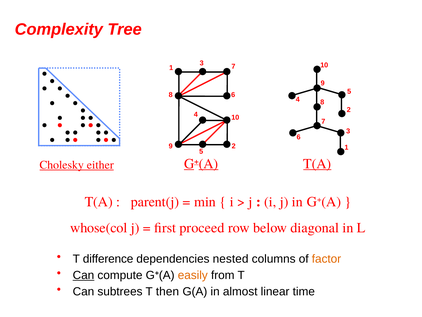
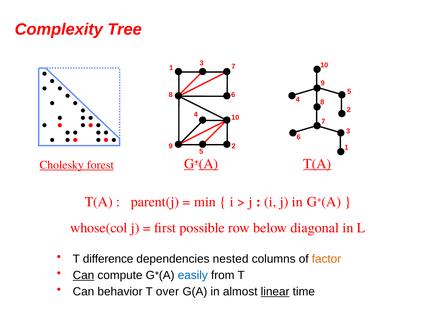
either: either -> forest
proceed: proceed -> possible
easily colour: orange -> blue
subtrees: subtrees -> behavior
then: then -> over
linear underline: none -> present
